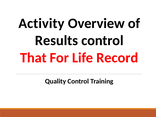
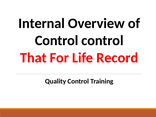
Activity: Activity -> Internal
Results at (56, 41): Results -> Control
